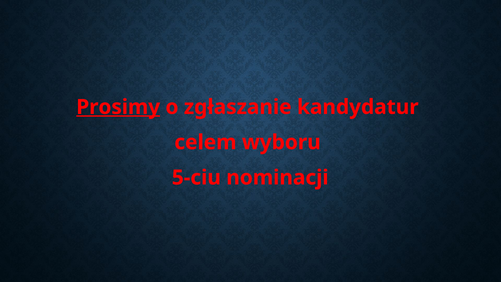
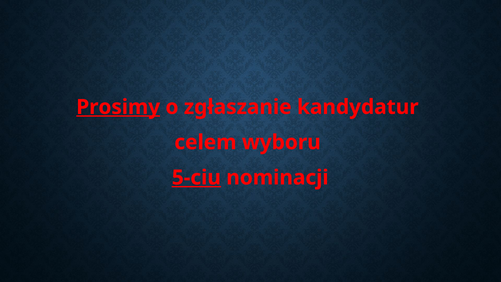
5-ciu underline: none -> present
